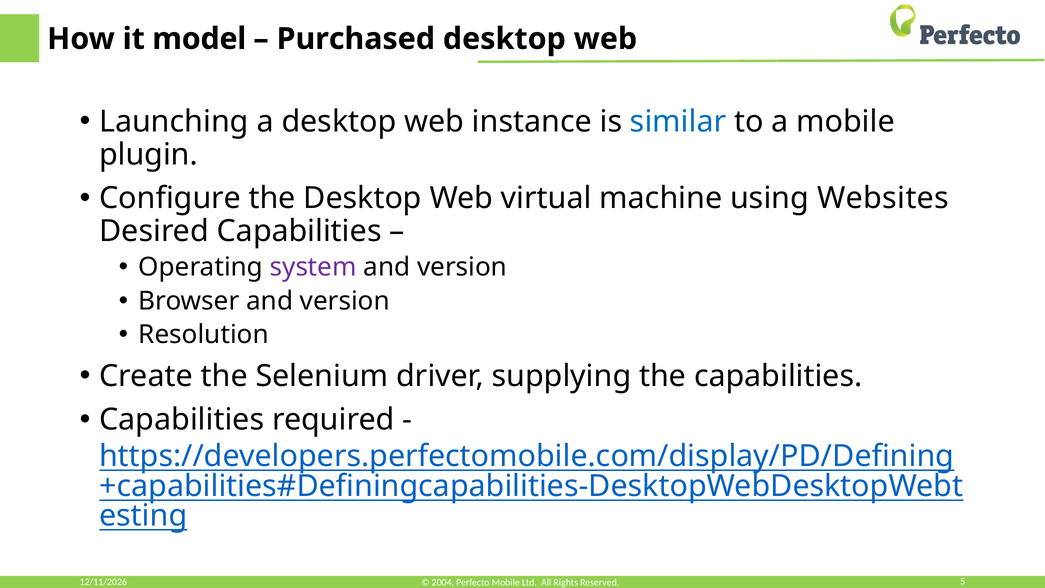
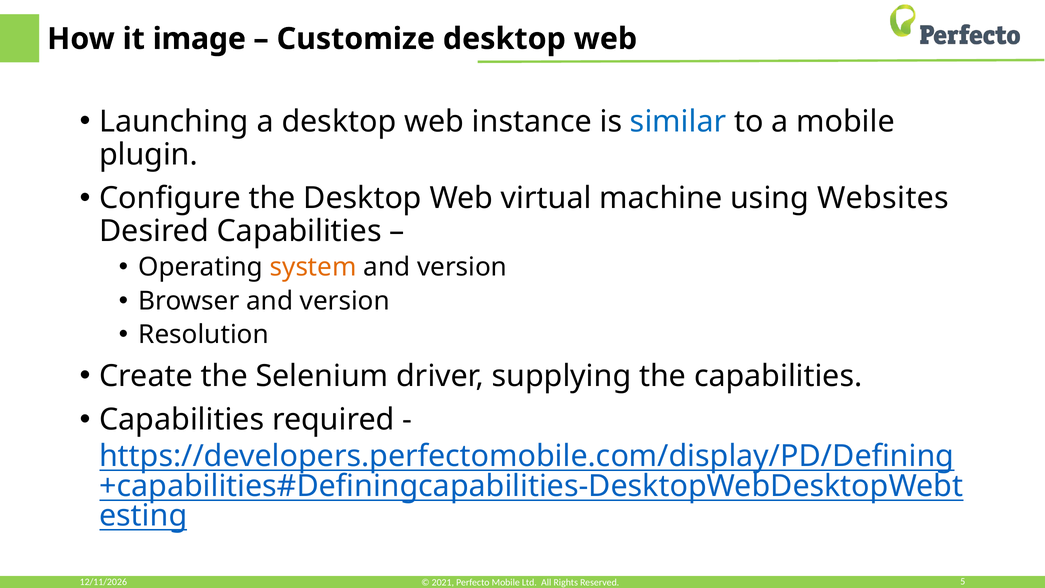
model: model -> image
Purchased: Purchased -> Customize
system colour: purple -> orange
2004: 2004 -> 2021
